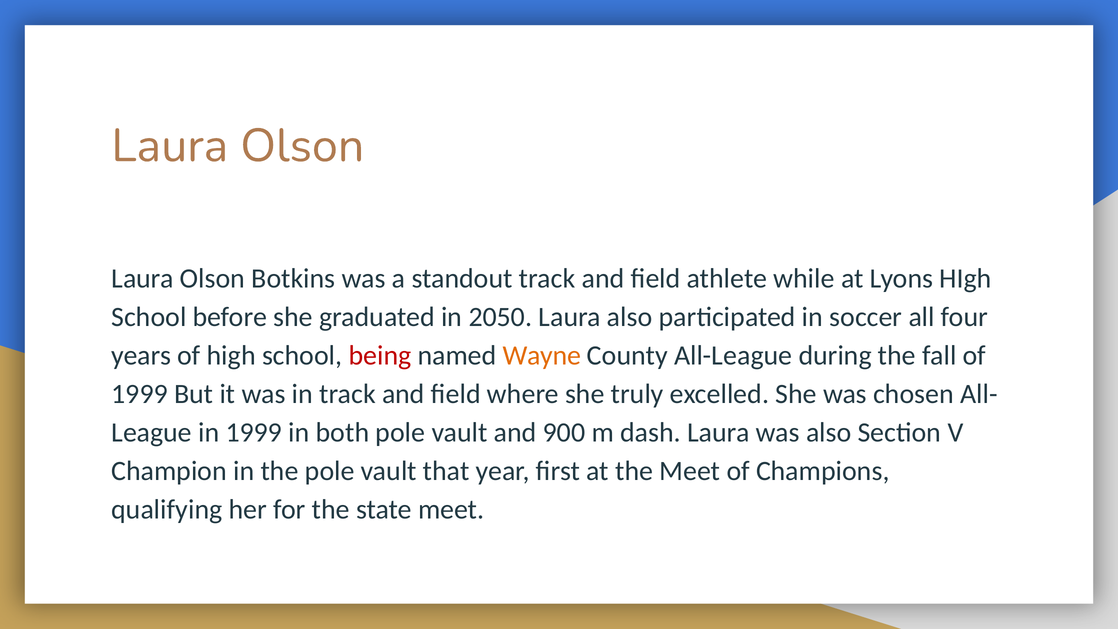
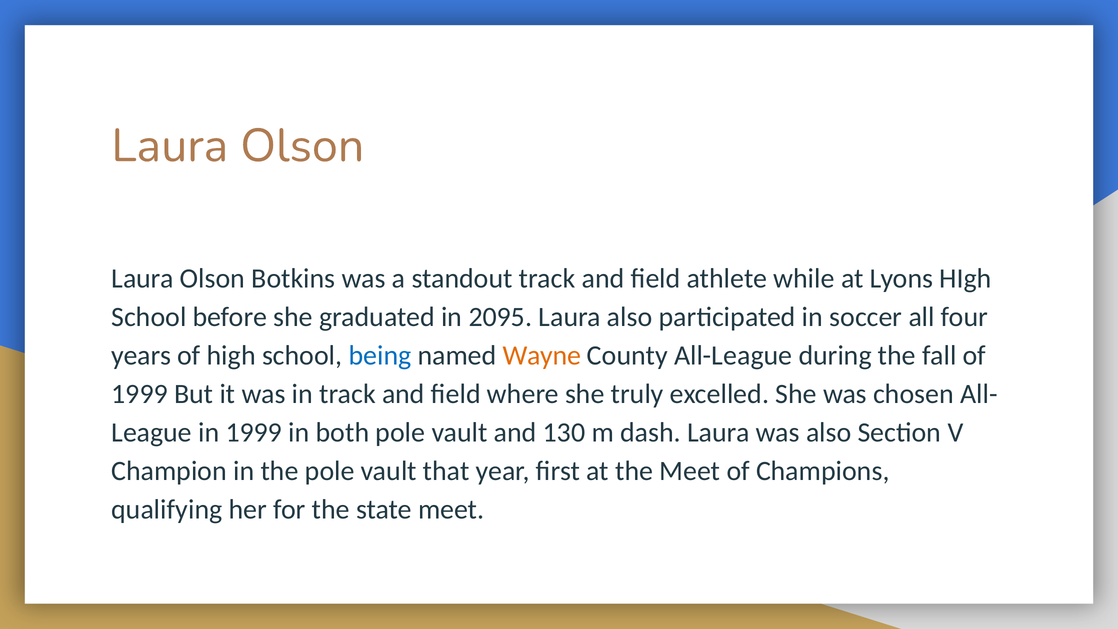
2050: 2050 -> 2095
being colour: red -> blue
900: 900 -> 130
